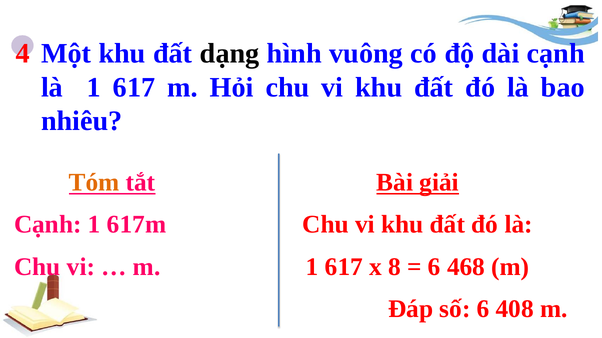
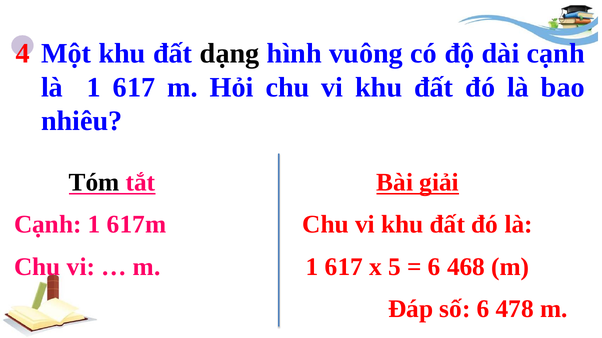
Tóm colour: orange -> black
8: 8 -> 5
408: 408 -> 478
